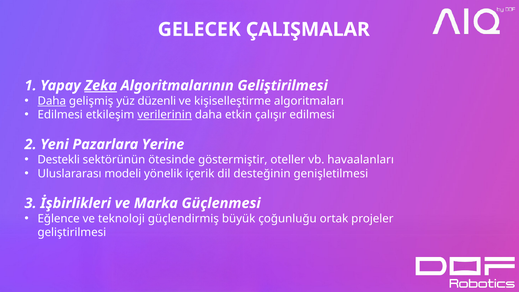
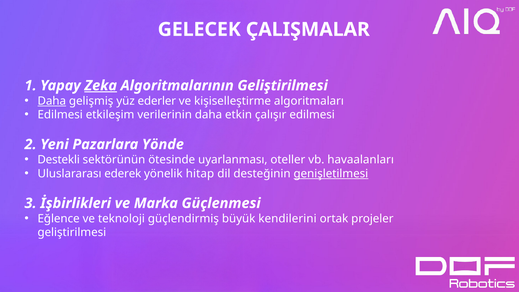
düzenli: düzenli -> ederler
verilerinin underline: present -> none
Yerine: Yerine -> Yönde
göstermiştir: göstermiştir -> uyarlanması
modeli: modeli -> ederek
içerik: içerik -> hitap
genişletilmesi underline: none -> present
çoğunluğu: çoğunluğu -> kendilerini
